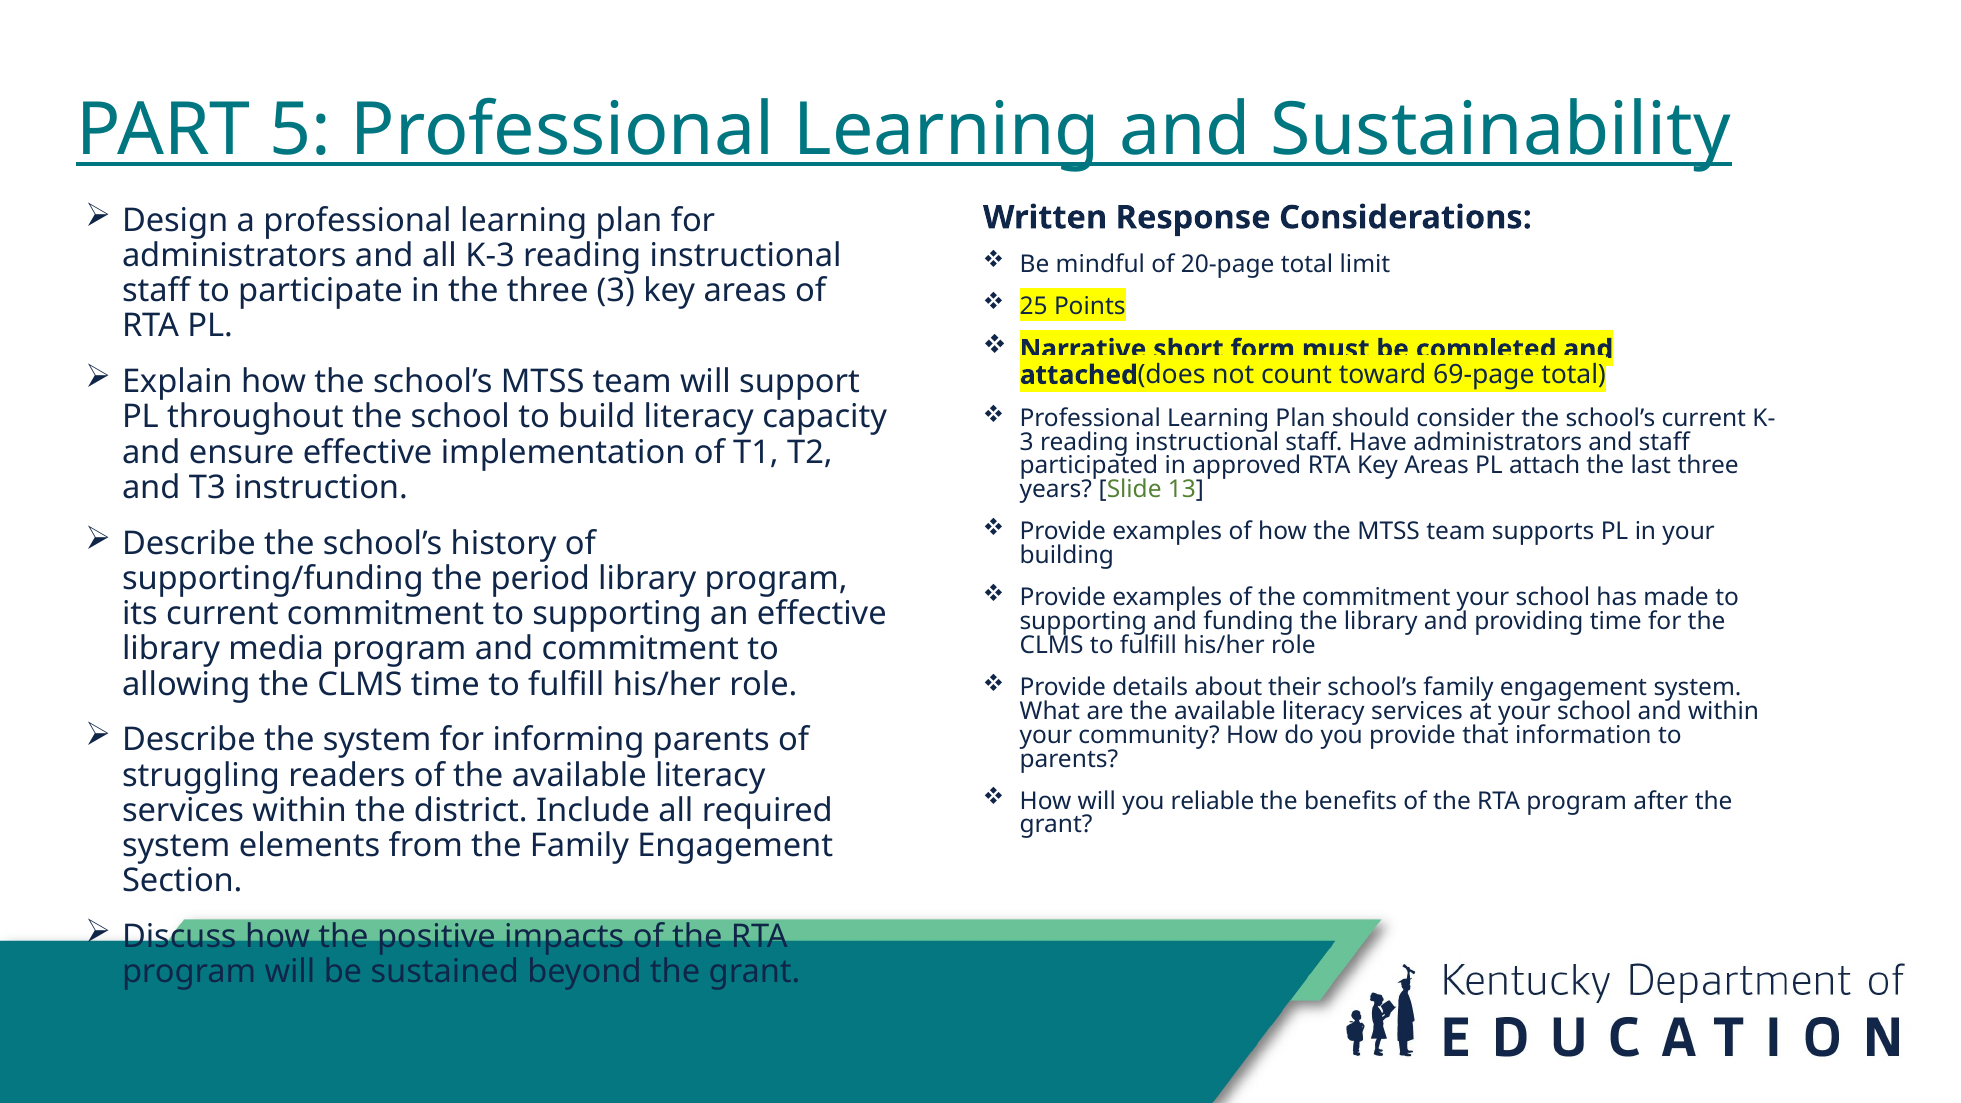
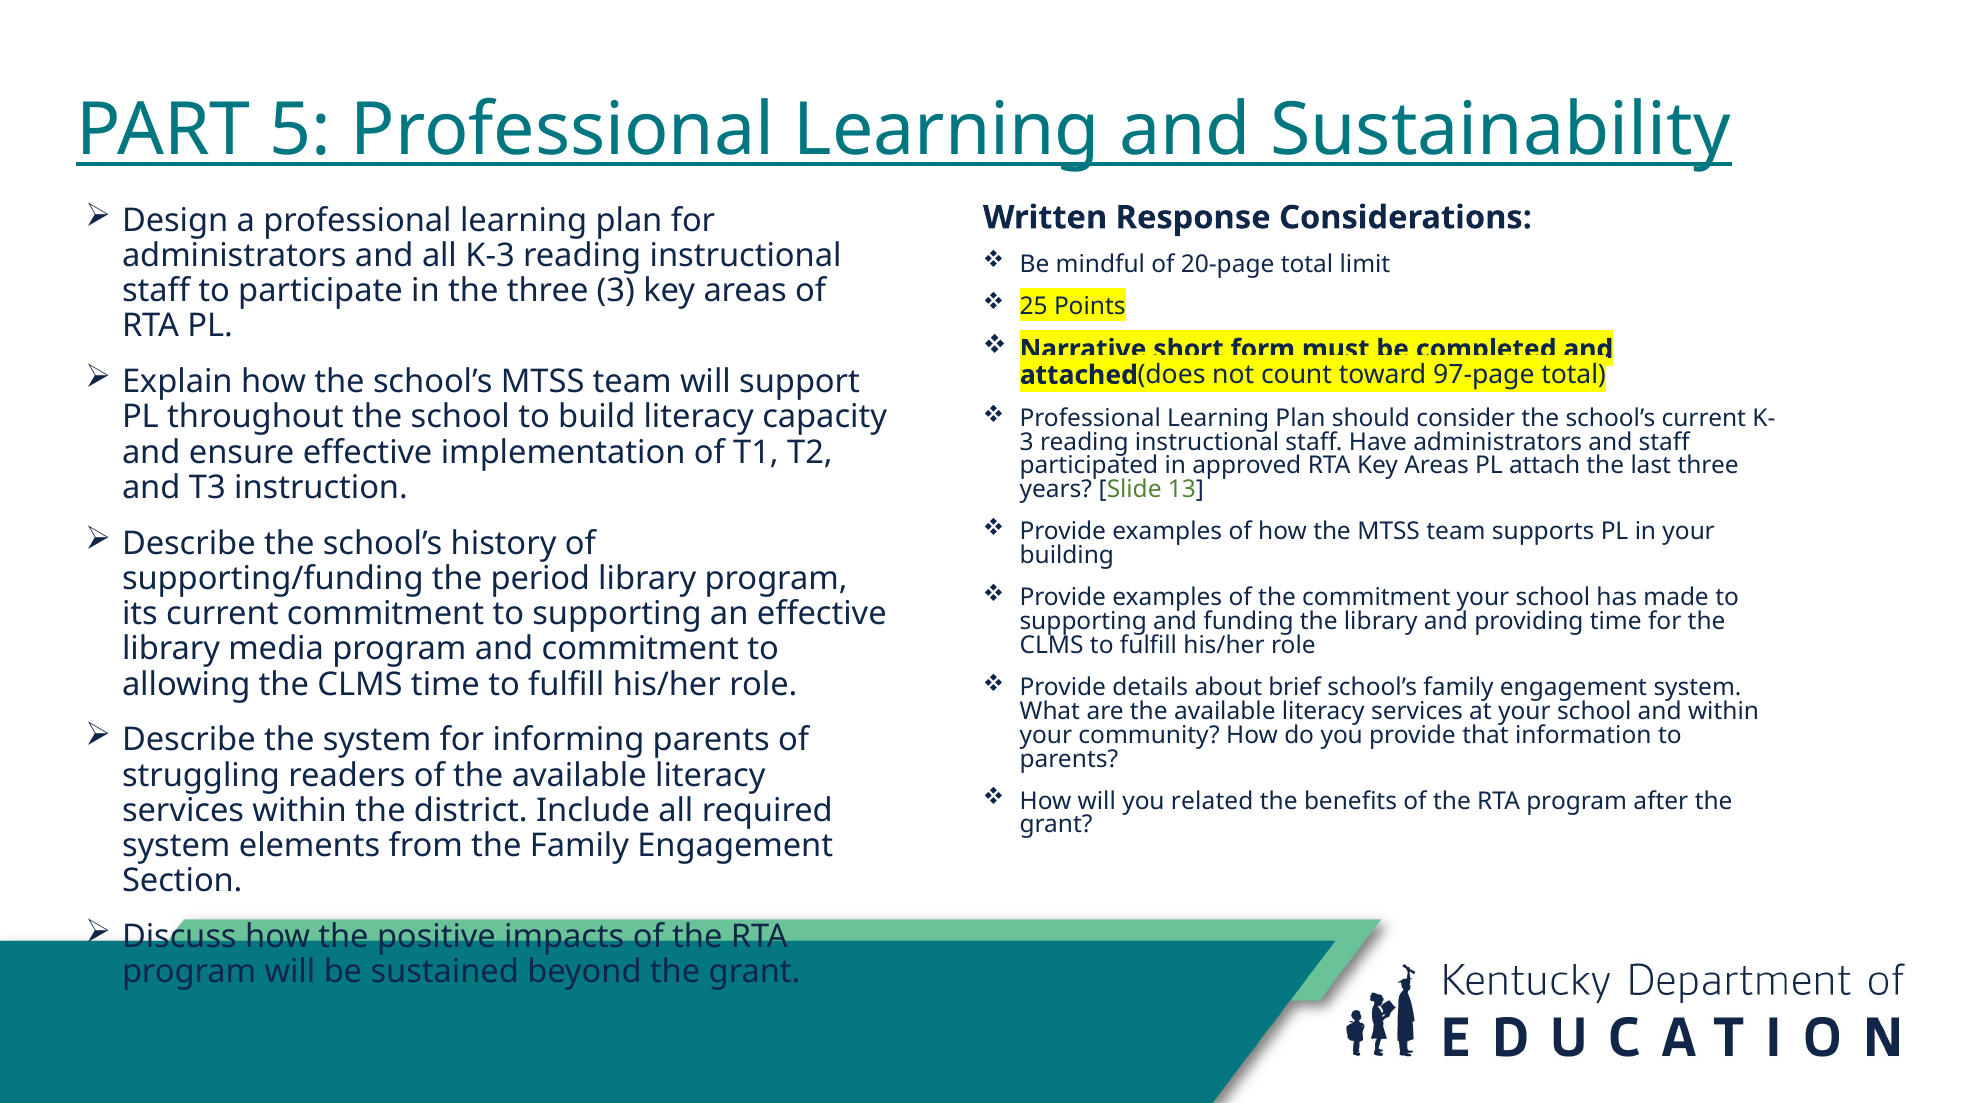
69-page: 69-page -> 97-page
their: their -> brief
reliable: reliable -> related
